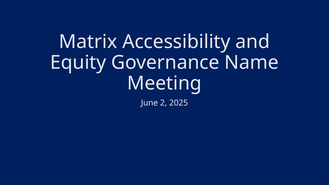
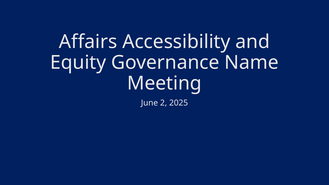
Matrix: Matrix -> Affairs
